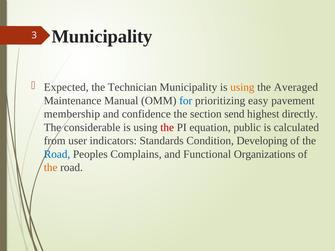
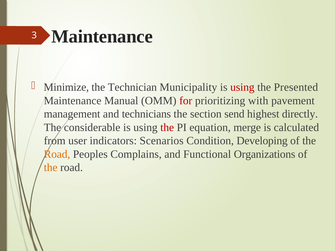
3 Municipality: Municipality -> Maintenance
Expected: Expected -> Minimize
using at (242, 87) colour: orange -> red
Averaged: Averaged -> Presented
for colour: blue -> red
easy: easy -> with
membership: membership -> management
confidence: confidence -> technicians
public: public -> merge
Standards: Standards -> Scenarios
Road at (57, 154) colour: blue -> orange
